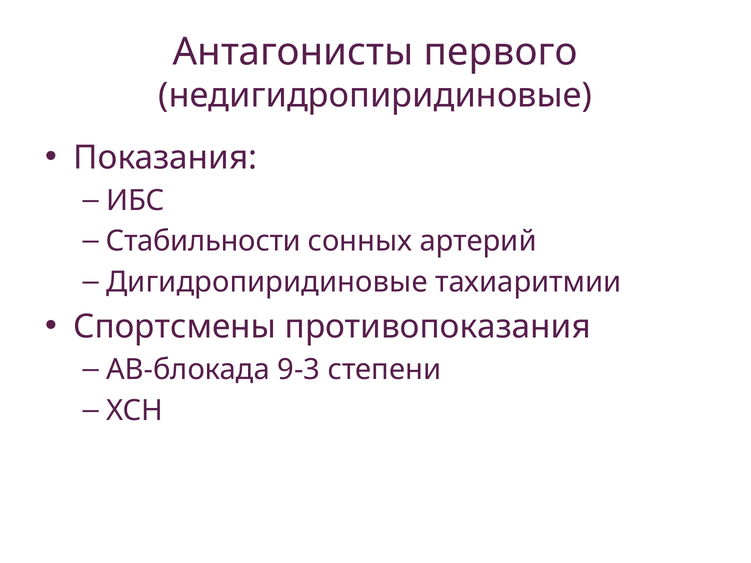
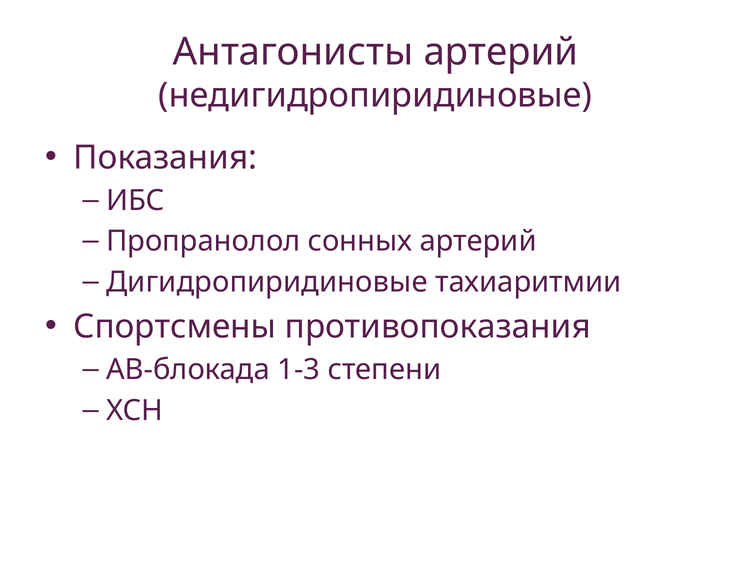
Антагонисты первого: первого -> артерий
Стабильности: Стабильности -> Пропранолол
9-3: 9-3 -> 1-3
